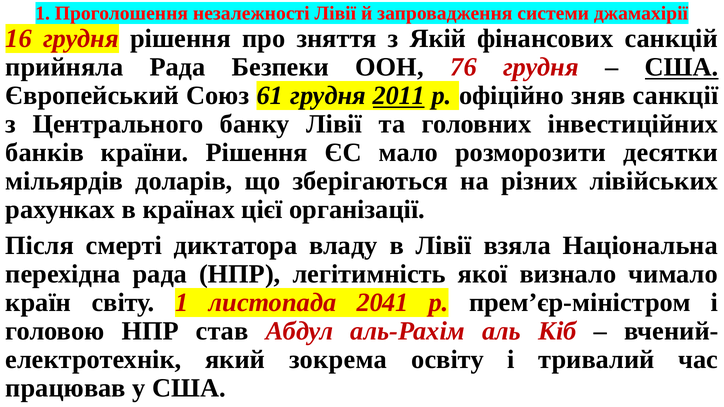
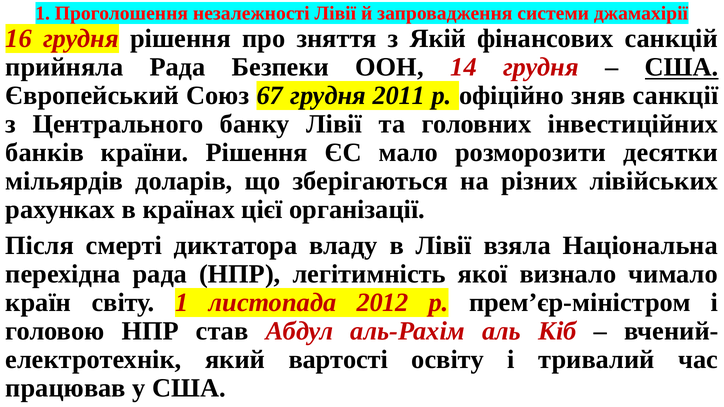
76: 76 -> 14
61: 61 -> 67
2011 underline: present -> none
2041: 2041 -> 2012
зокрема: зокрема -> вартості
